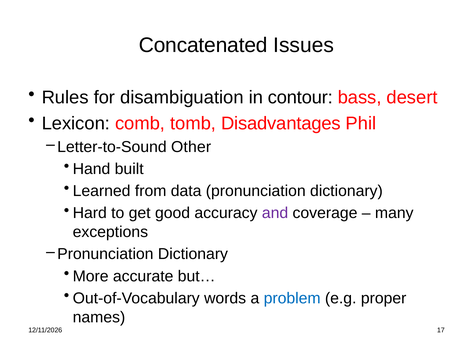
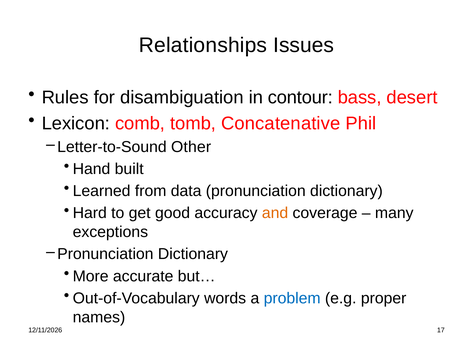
Concatenated: Concatenated -> Relationships
Disadvantages: Disadvantages -> Concatenative
and colour: purple -> orange
